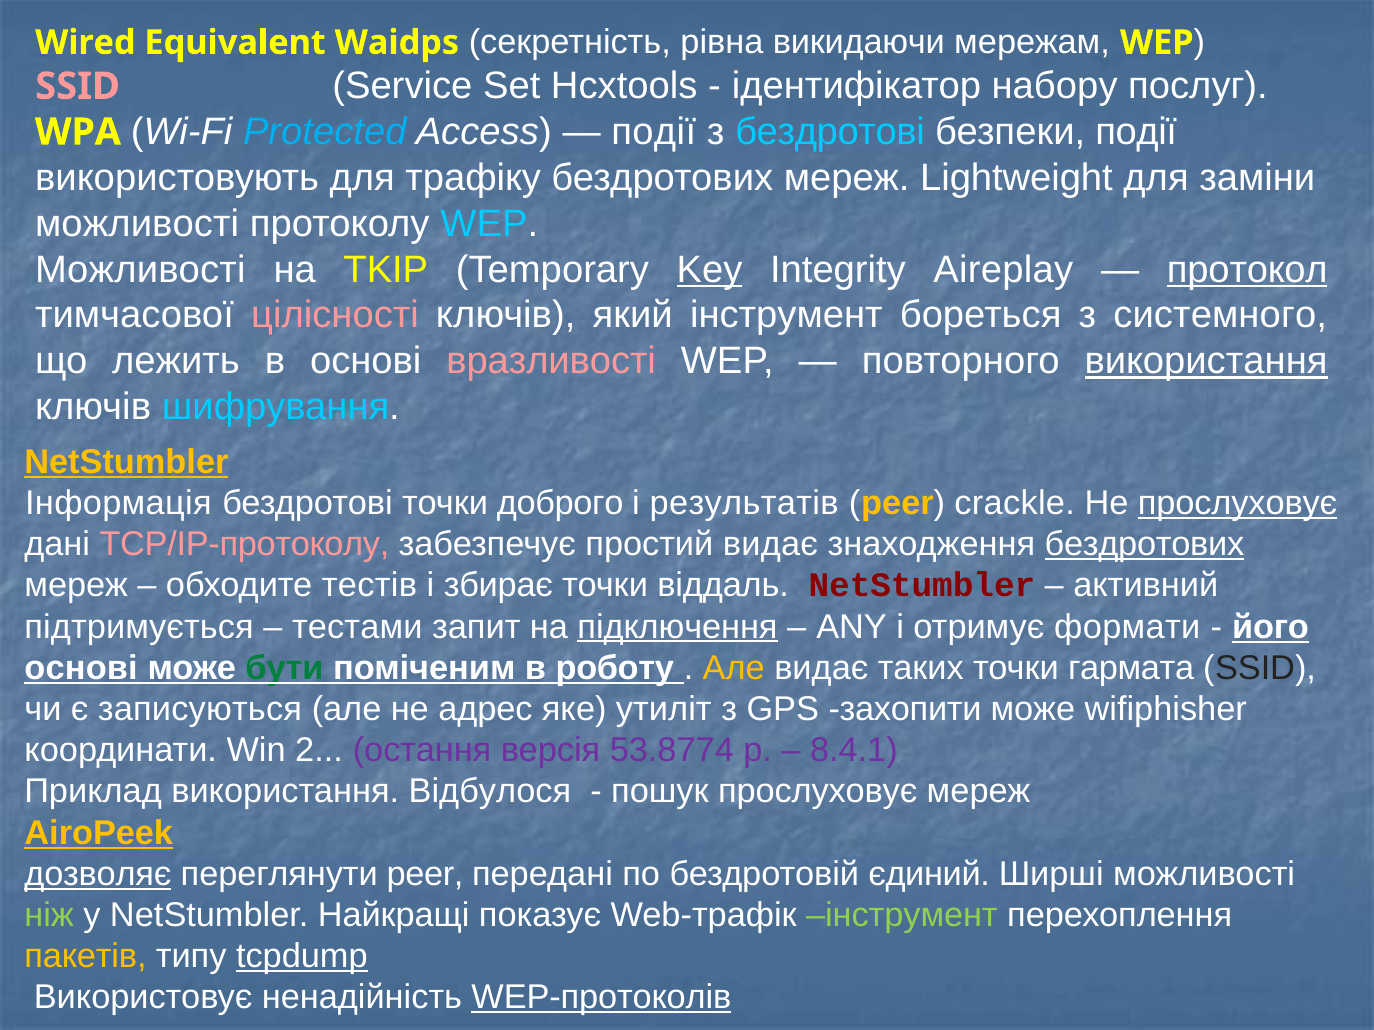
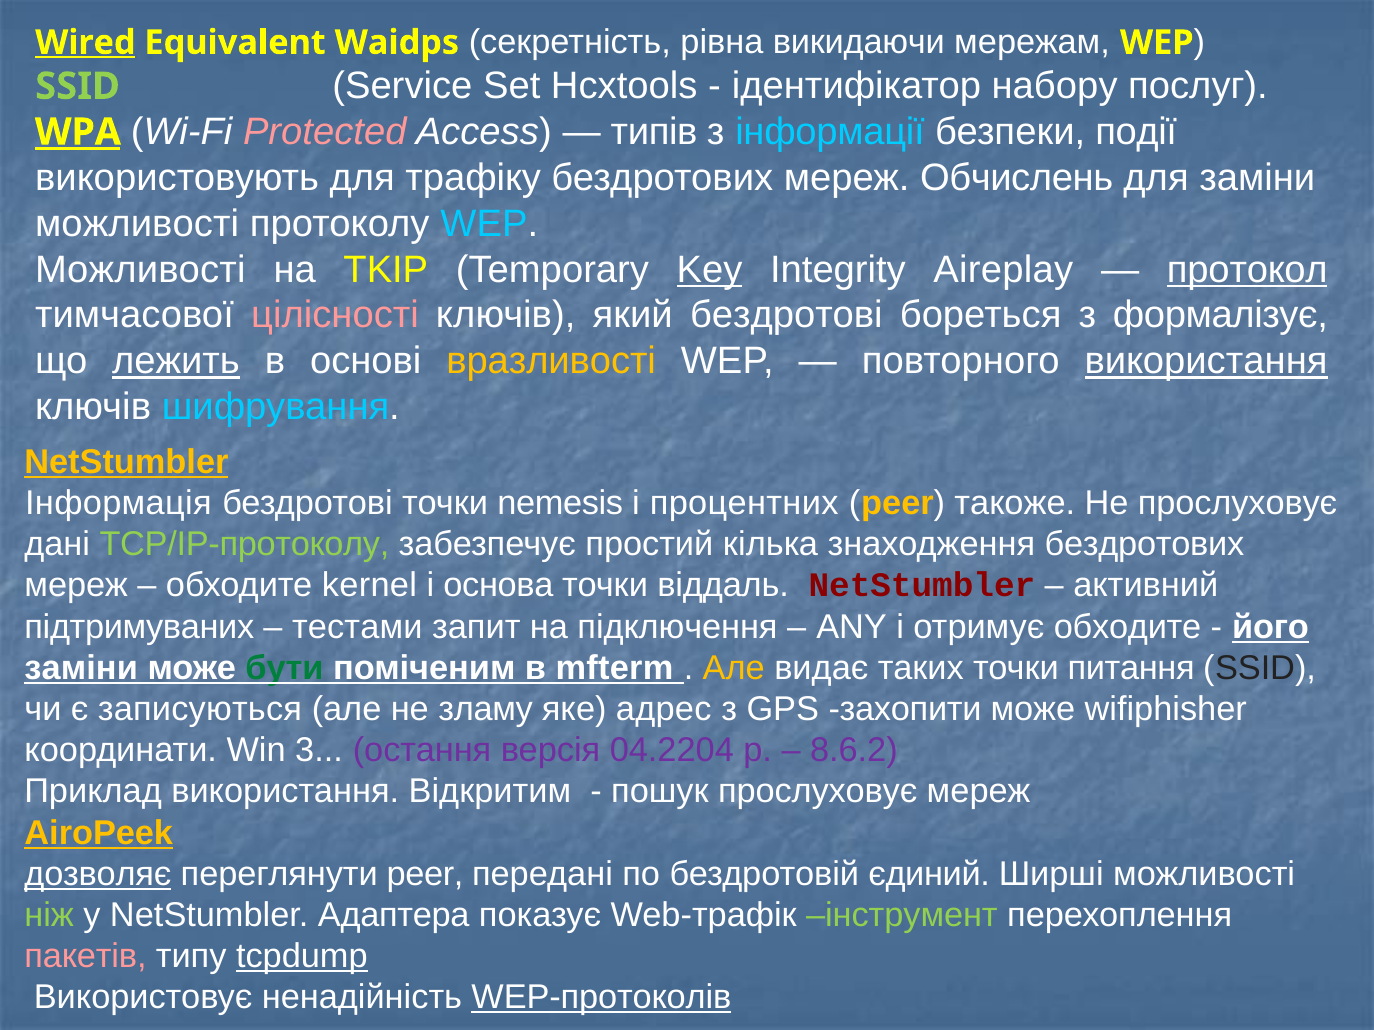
Wired underline: none -> present
SSID at (78, 86) colour: pink -> light green
WPA underline: none -> present
Protected colour: light blue -> pink
події at (654, 132): події -> типів
з бездротові: бездротові -> інформації
Lightweight: Lightweight -> Обчислень
який інструмент: інструмент -> бездротові
системного: системного -> формалізує
лежить underline: none -> present
вразливості colour: pink -> yellow
доброго: доброго -> nemesis
результатів: результатів -> процентних
crackle: crackle -> такоже
прослуховує at (1238, 503) underline: present -> none
TCP/IP-протоколу colour: pink -> light green
простий видає: видає -> кілька
бездротових at (1144, 545) underline: present -> none
тестів: тестів -> kernel
збирає: збирає -> основа
підтримується: підтримується -> підтримуваних
підключення underline: present -> none
отримує формати: формати -> обходите
основі at (81, 668): основі -> заміни
роботу: роботу -> mfterm
гармата: гармата -> питання
адрес: адрес -> зламу
утиліт: утиліт -> адрес
2: 2 -> 3
53.8774: 53.8774 -> 04.2204
8.4.1: 8.4.1 -> 8.6.2
Відбулося: Відбулося -> Відкритим
Найкращі: Найкращі -> Адаптера
пакетів colour: yellow -> pink
